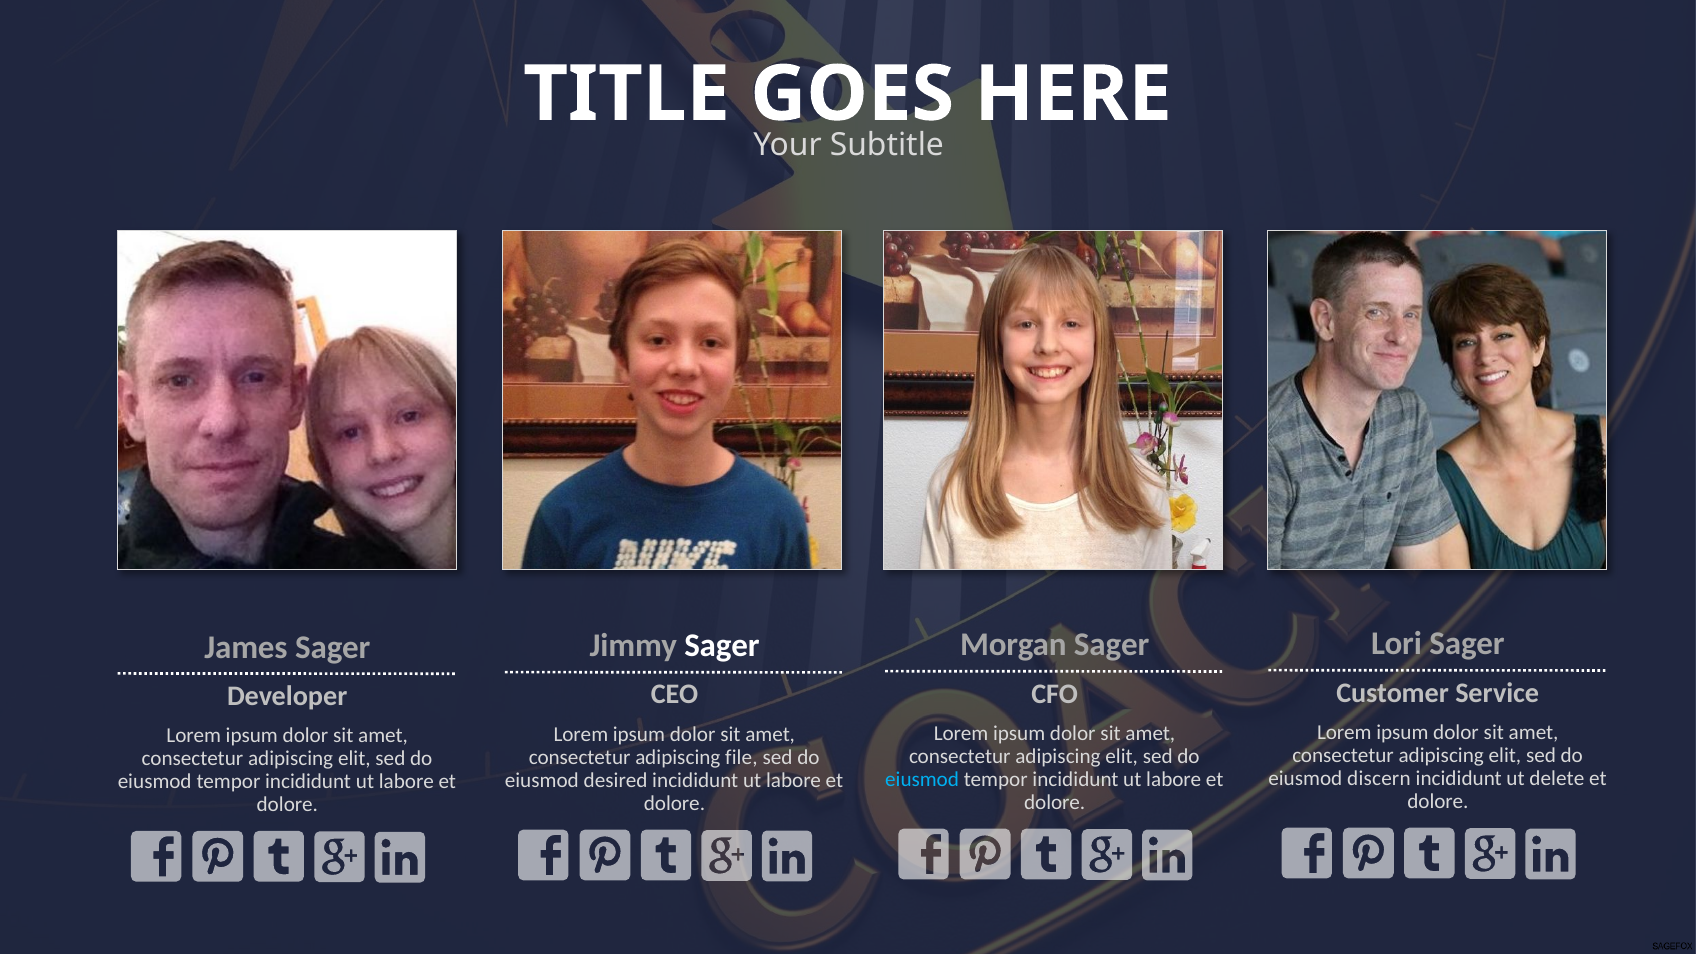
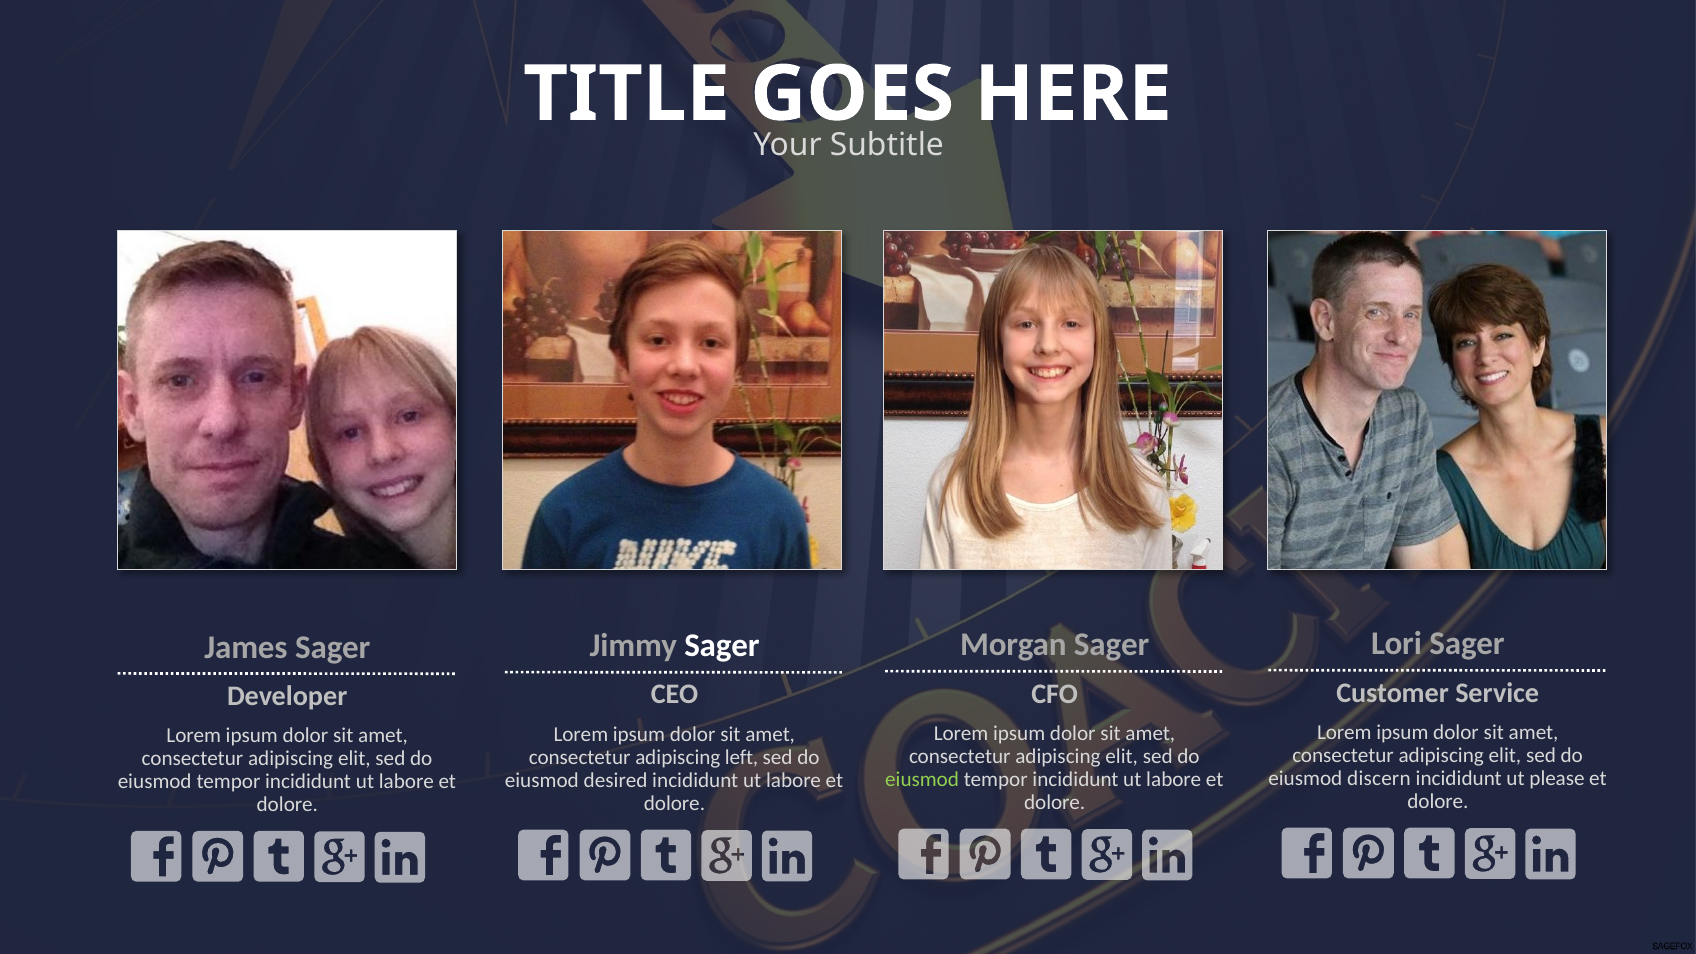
file: file -> left
delete: delete -> please
eiusmod at (922, 779) colour: light blue -> light green
